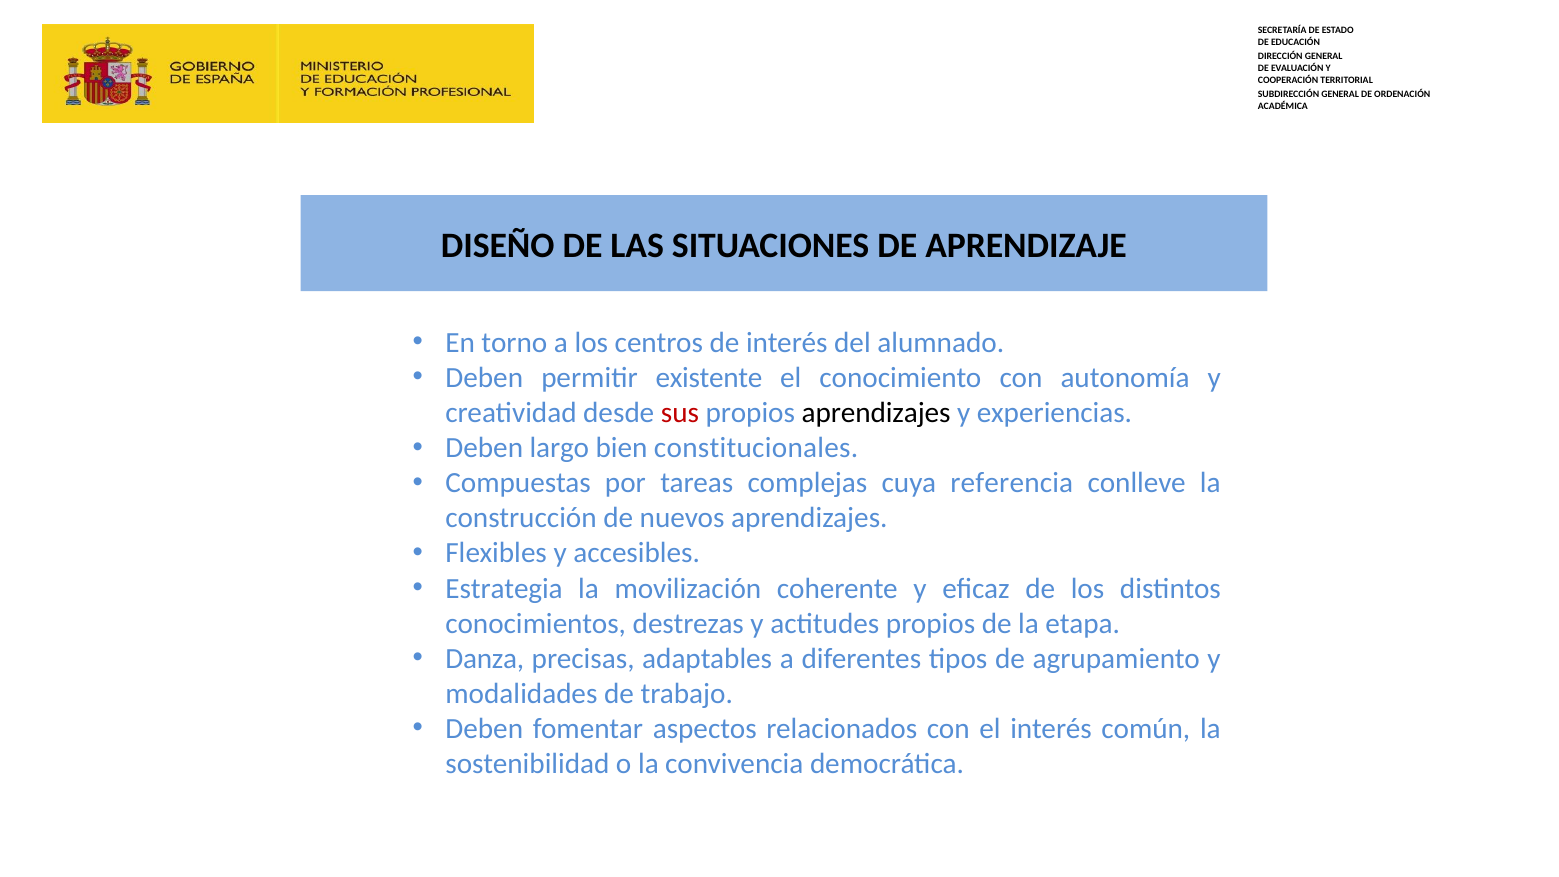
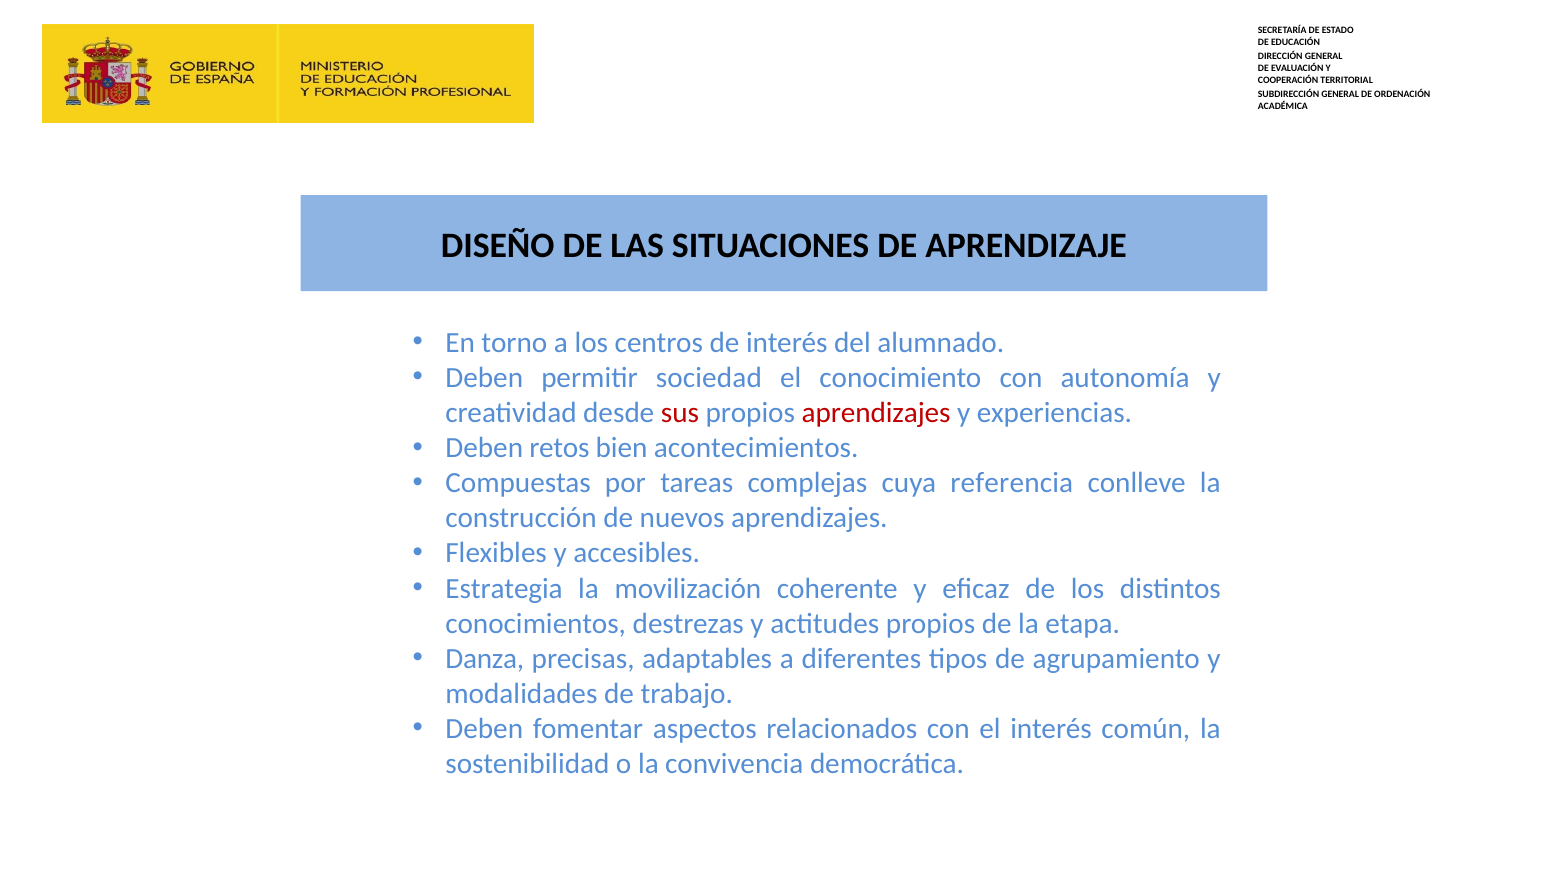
existente: existente -> sociedad
aprendizajes at (876, 413) colour: black -> red
largo: largo -> retos
constitucionales: constitucionales -> acontecimientos
